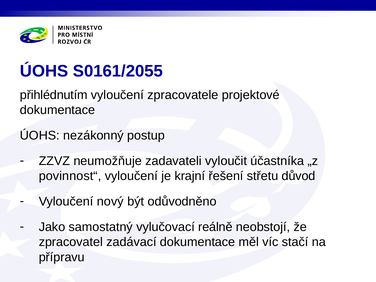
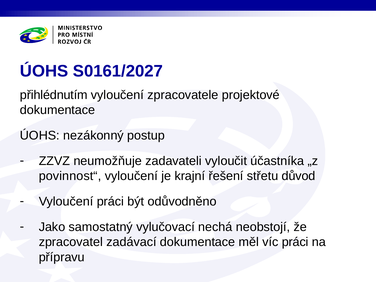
S0161/2055: S0161/2055 -> S0161/2027
Vyloučení nový: nový -> práci
reálně: reálně -> nechá
víc stačí: stačí -> práci
